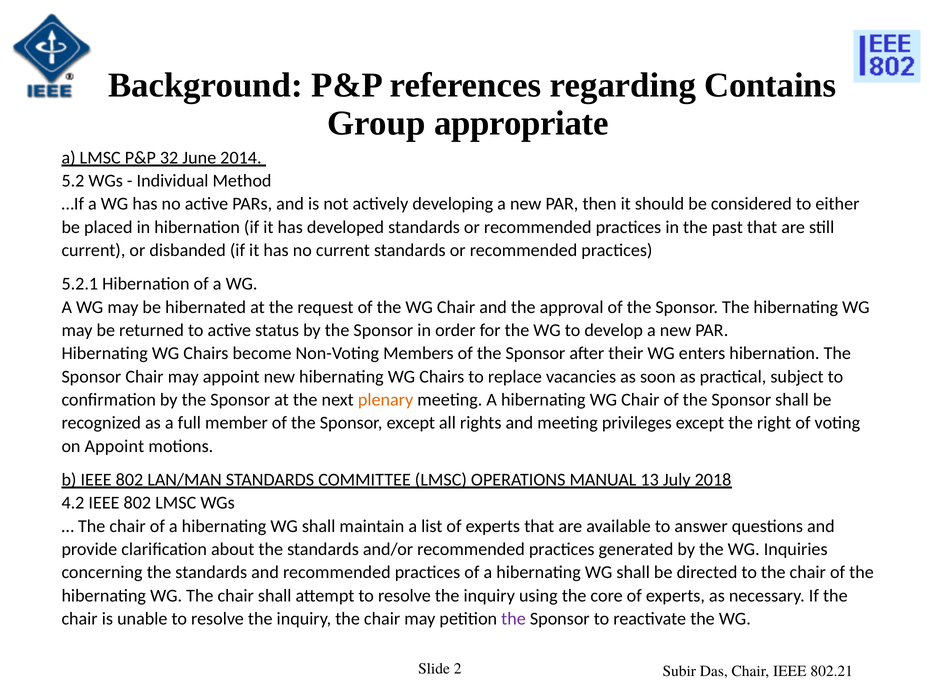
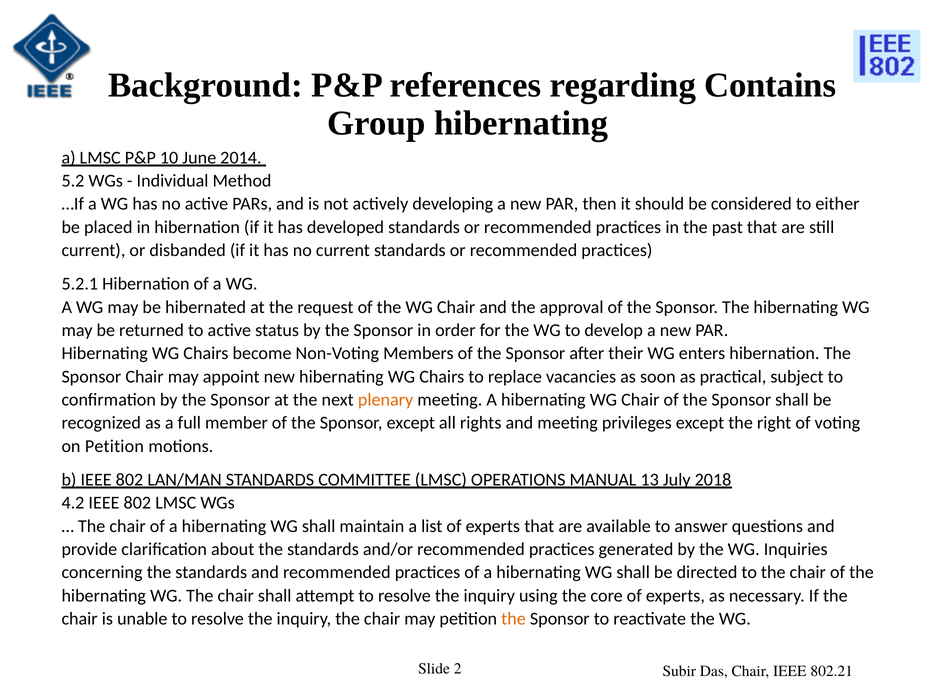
Group appropriate: appropriate -> hibernating
32: 32 -> 10
on Appoint: Appoint -> Petition
the at (513, 619) colour: purple -> orange
